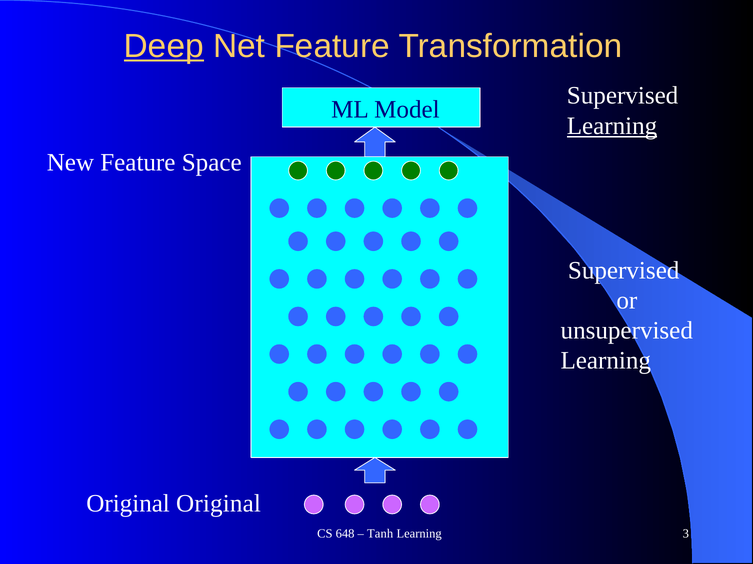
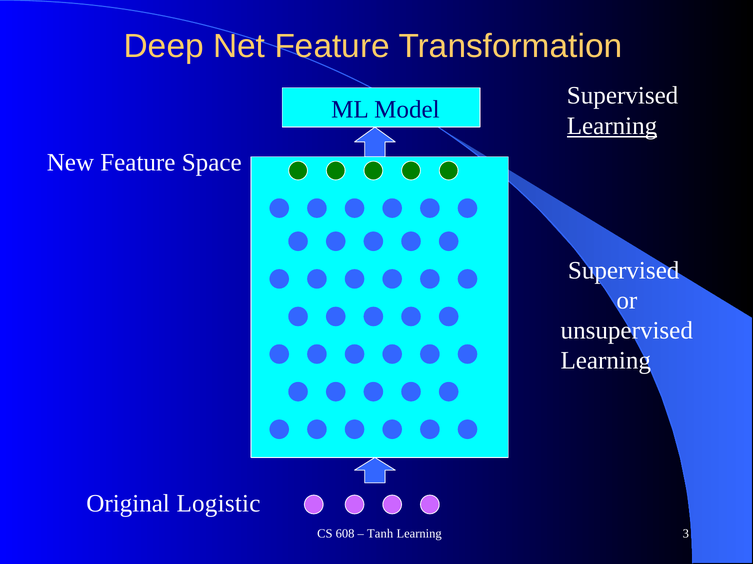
Deep underline: present -> none
Original Original: Original -> Logistic
648: 648 -> 608
